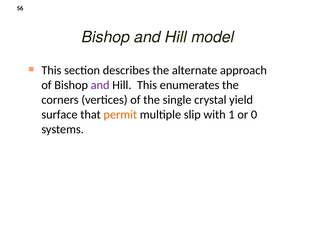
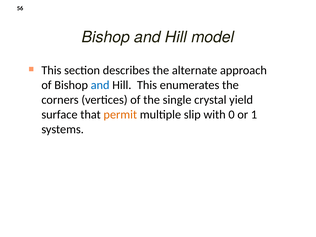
and at (100, 85) colour: purple -> blue
1: 1 -> 0
0: 0 -> 1
